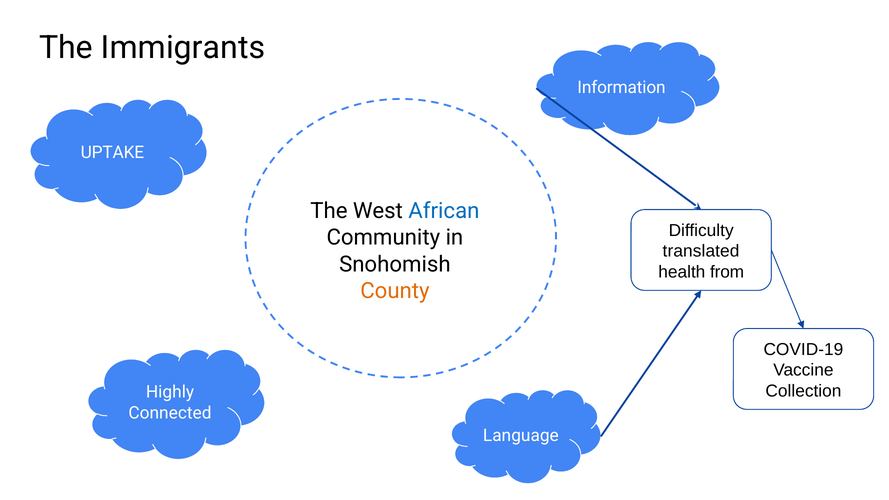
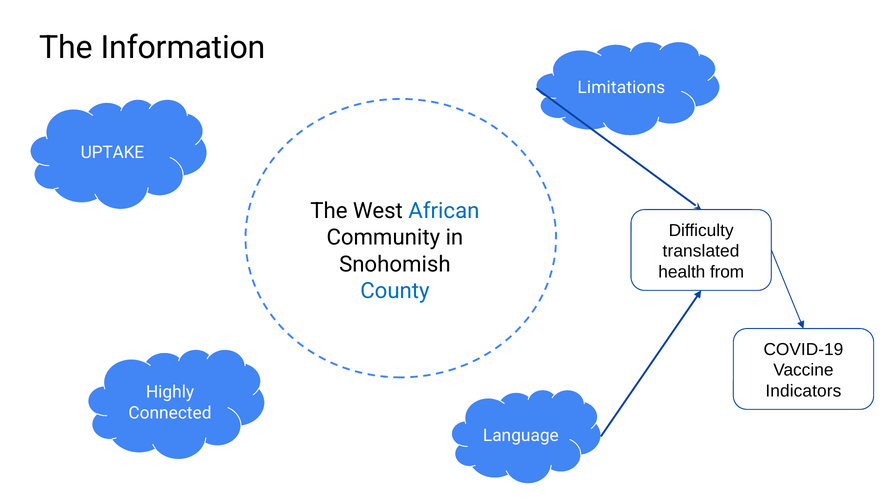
Immigrants: Immigrants -> Information
Information: Information -> Limitations
County colour: orange -> blue
Collection: Collection -> Indicators
